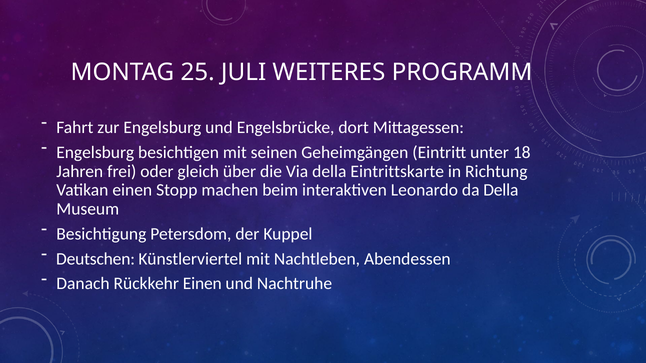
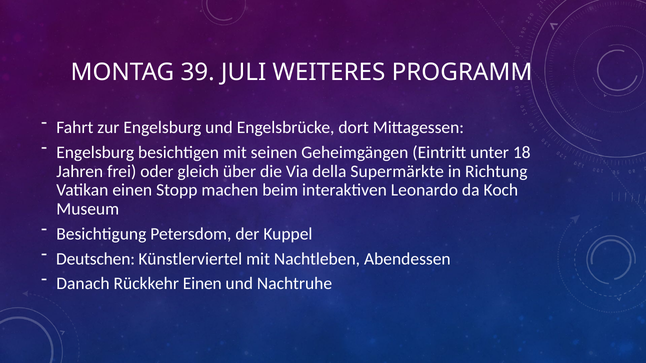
25: 25 -> 39
Eintrittskarte: Eintrittskarte -> Supermärkte
da Della: Della -> Koch
